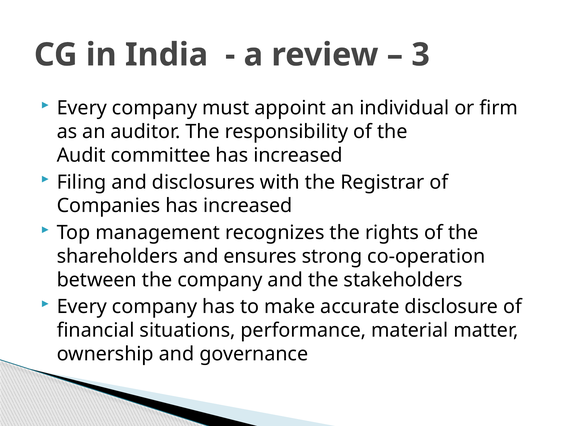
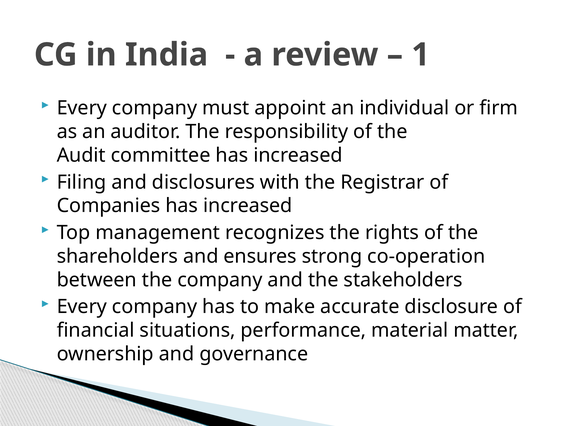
3: 3 -> 1
